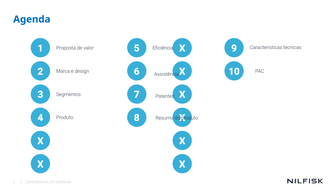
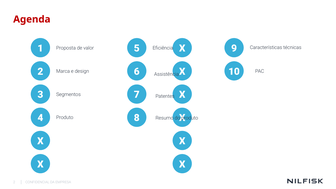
Agenda colour: blue -> red
